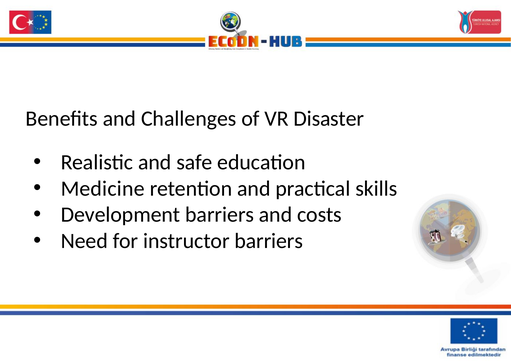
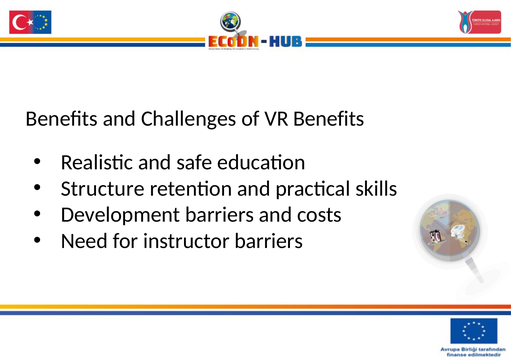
VR Disaster: Disaster -> Benefits
Medicine: Medicine -> Structure
